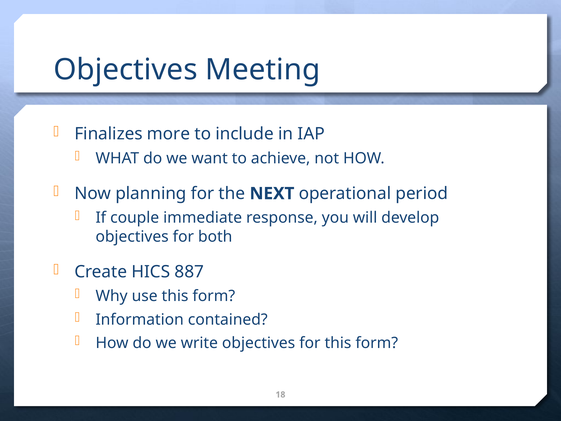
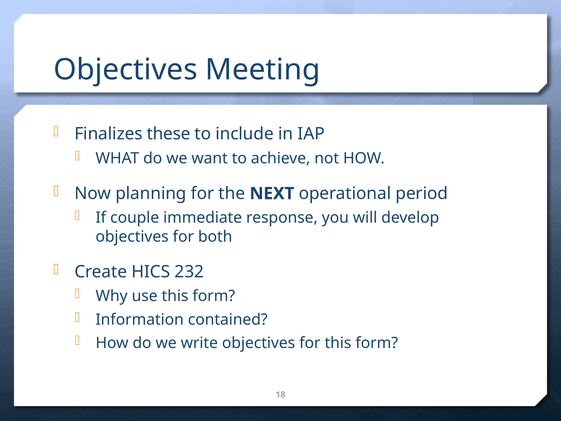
more: more -> these
887: 887 -> 232
